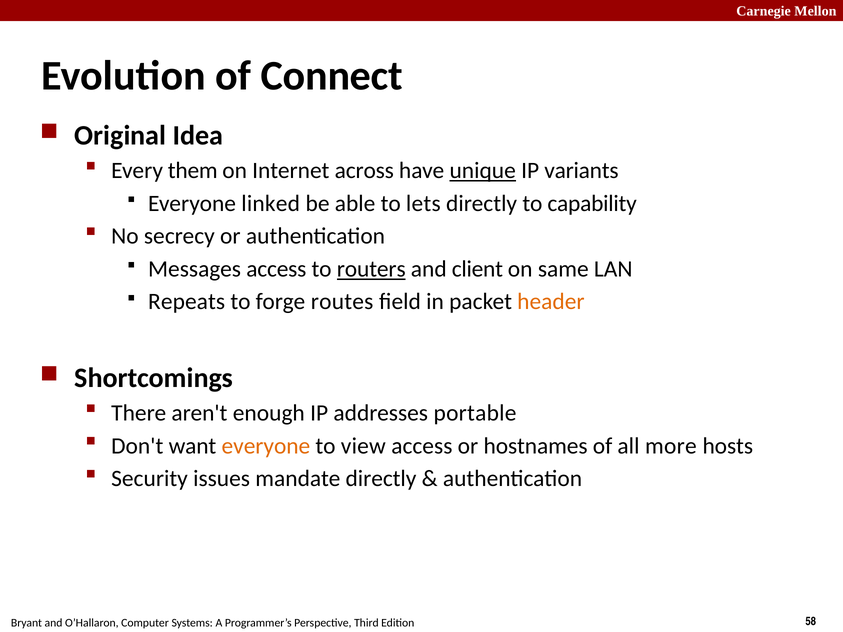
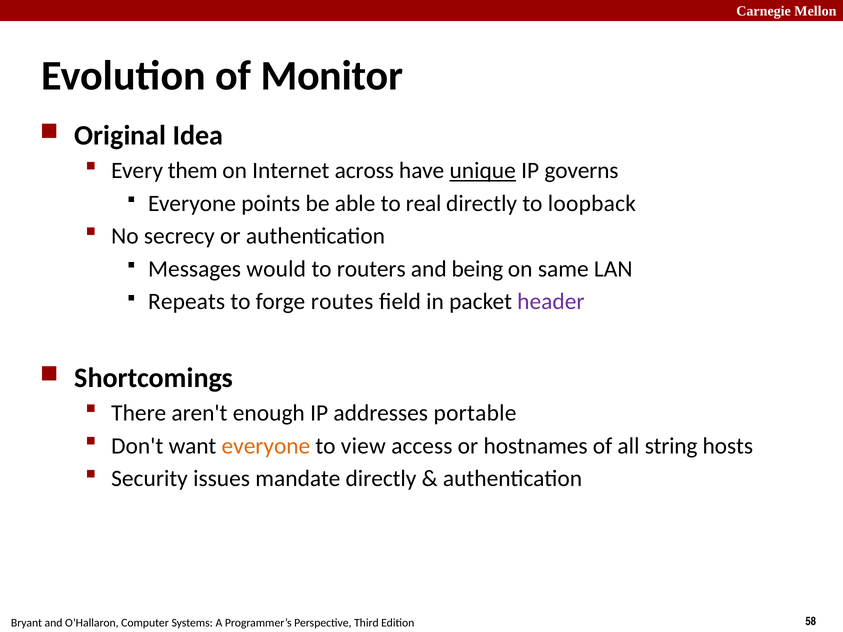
Connect: Connect -> Monitor
variants: variants -> governs
linked: linked -> points
lets: lets -> real
capability: capability -> loopback
Messages access: access -> would
routers underline: present -> none
client: client -> being
header colour: orange -> purple
more: more -> string
